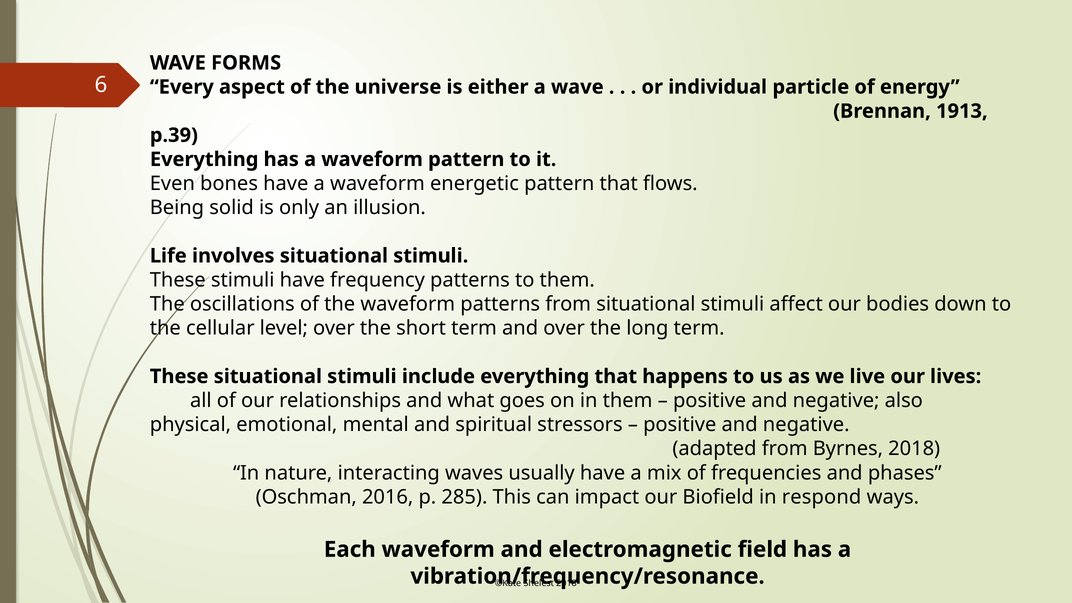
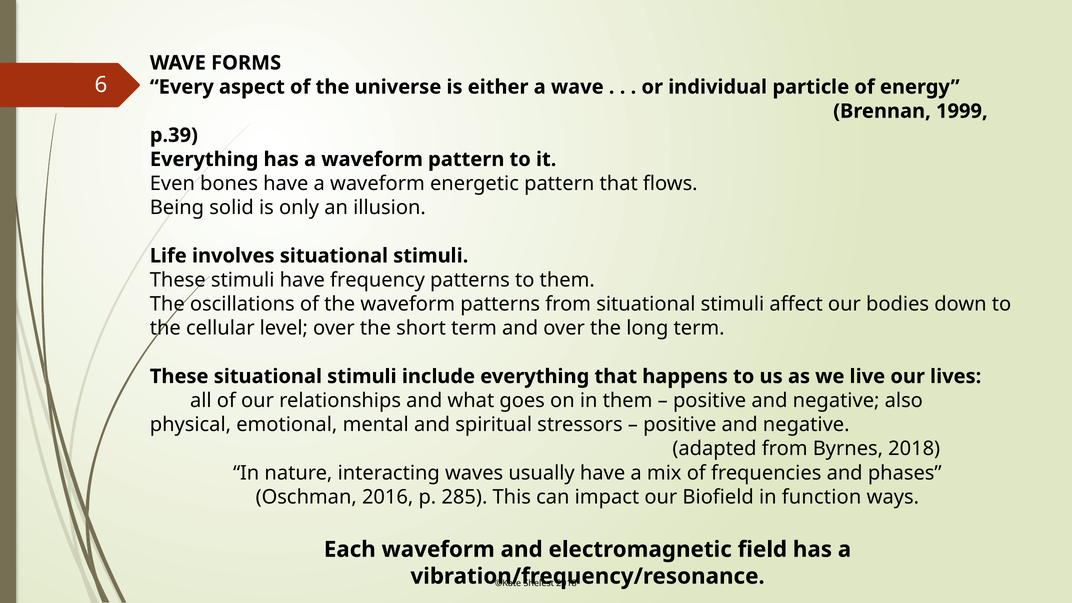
1913: 1913 -> 1999
respond: respond -> function
